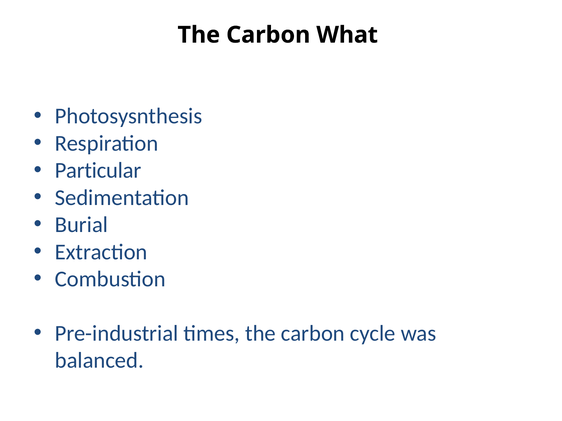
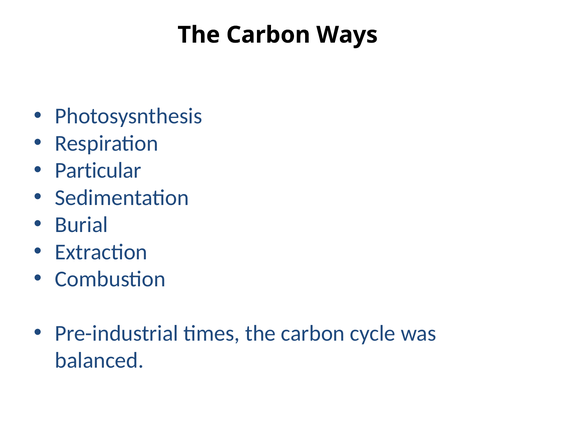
What: What -> Ways
